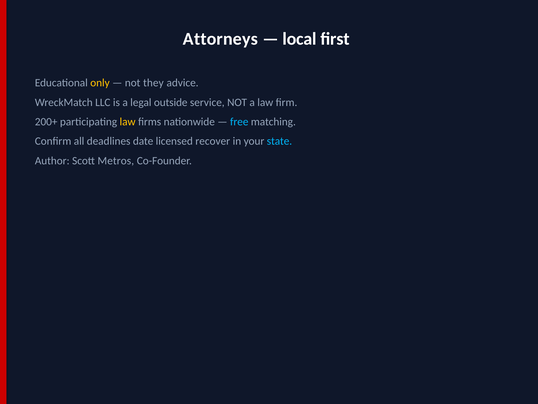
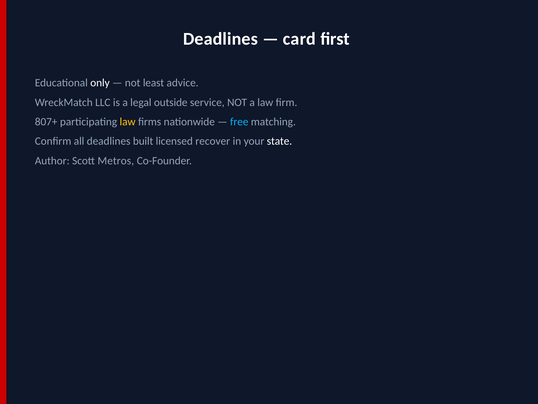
Attorneys at (220, 39): Attorneys -> Deadlines
local: local -> card
only colour: yellow -> white
they: they -> least
200+: 200+ -> 807+
date: date -> built
state colour: light blue -> white
